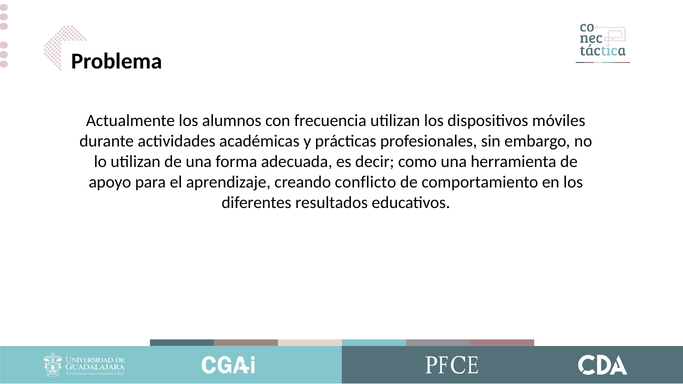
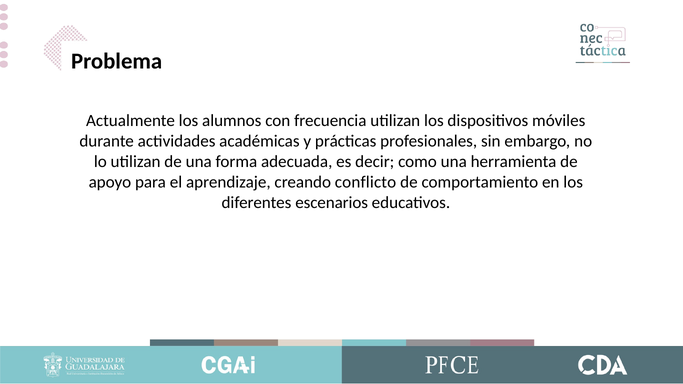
resultados: resultados -> escenarios
